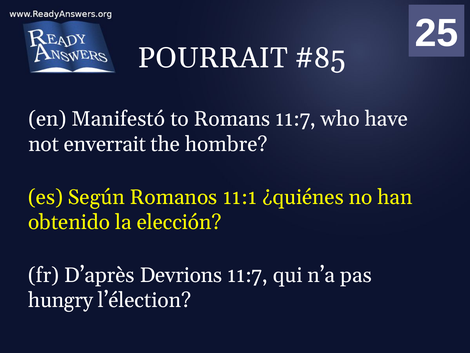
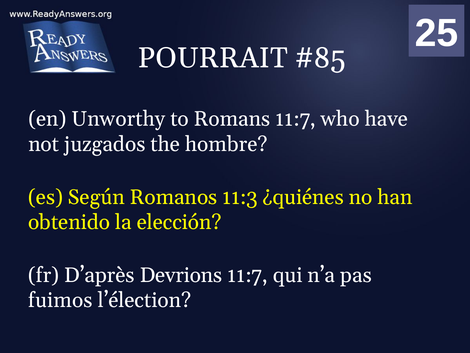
Manifestó: Manifestó -> Unworthy
enverrait: enverrait -> juzgados
11:1: 11:1 -> 11:3
hungry: hungry -> fuimos
